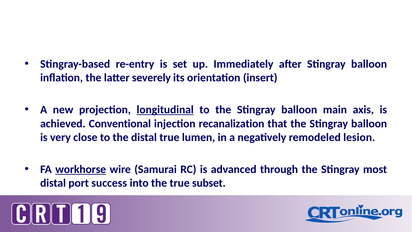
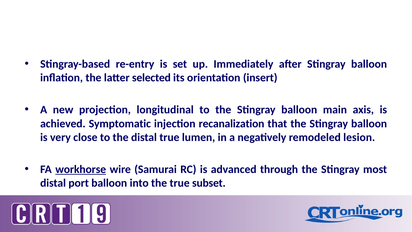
severely: severely -> selected
longitudinal underline: present -> none
Conventional: Conventional -> Symptomatic
port success: success -> balloon
